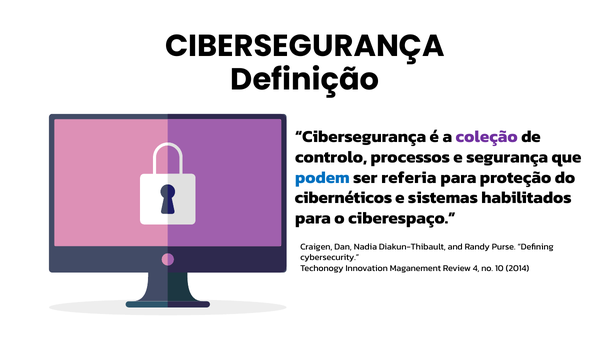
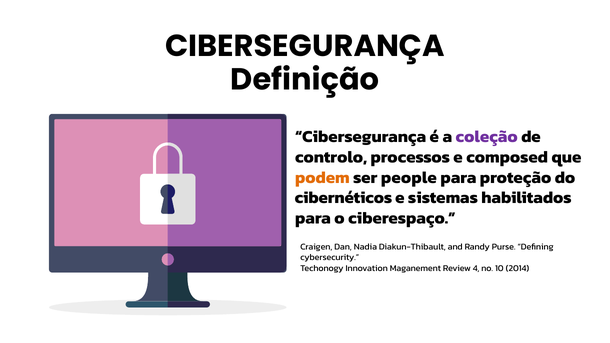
segurança: segurança -> composed
podem colour: blue -> orange
referia: referia -> people
